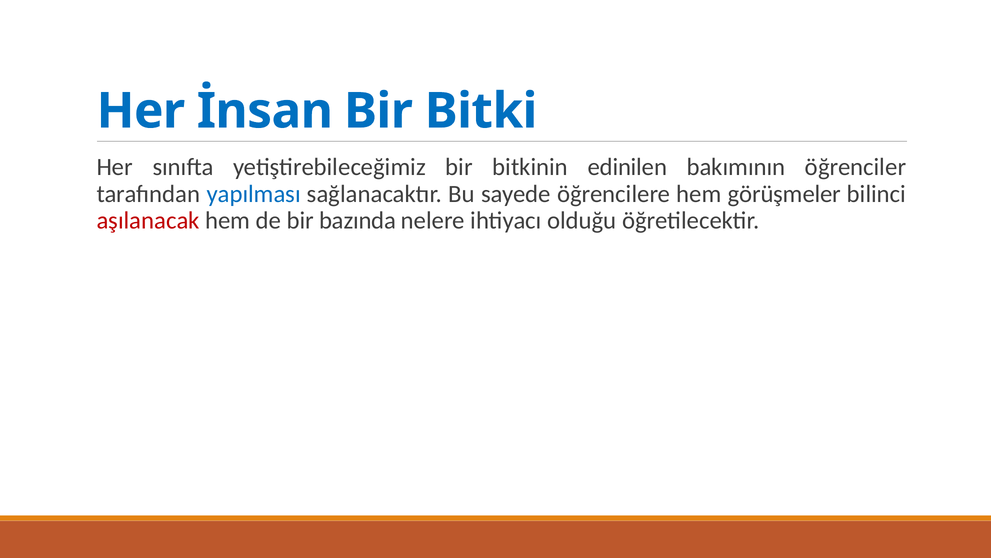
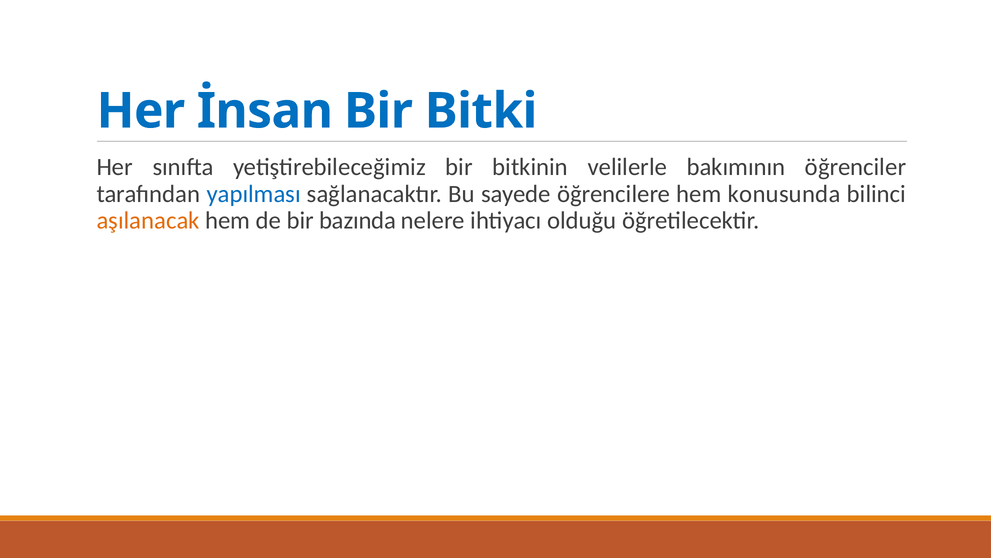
edinilen: edinilen -> velilerle
görüşmeler: görüşmeler -> konusunda
aşılanacak colour: red -> orange
